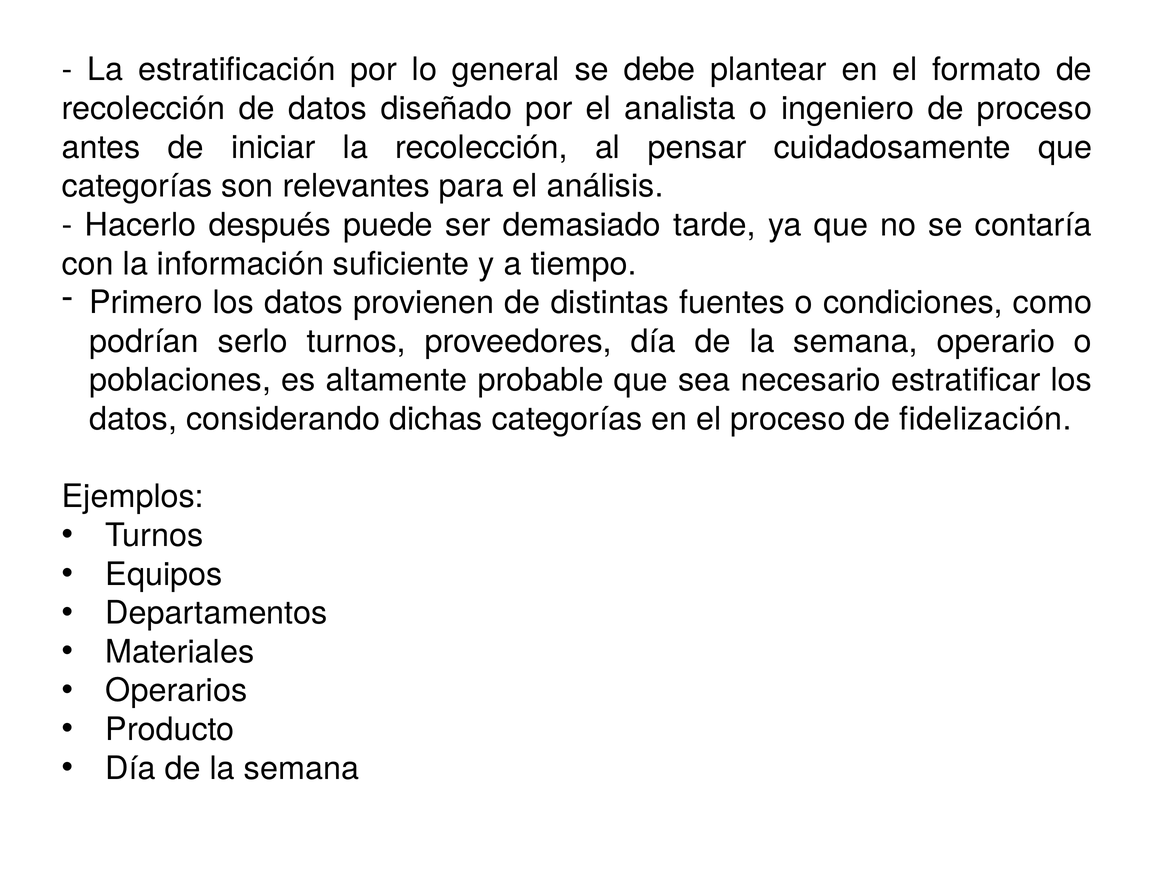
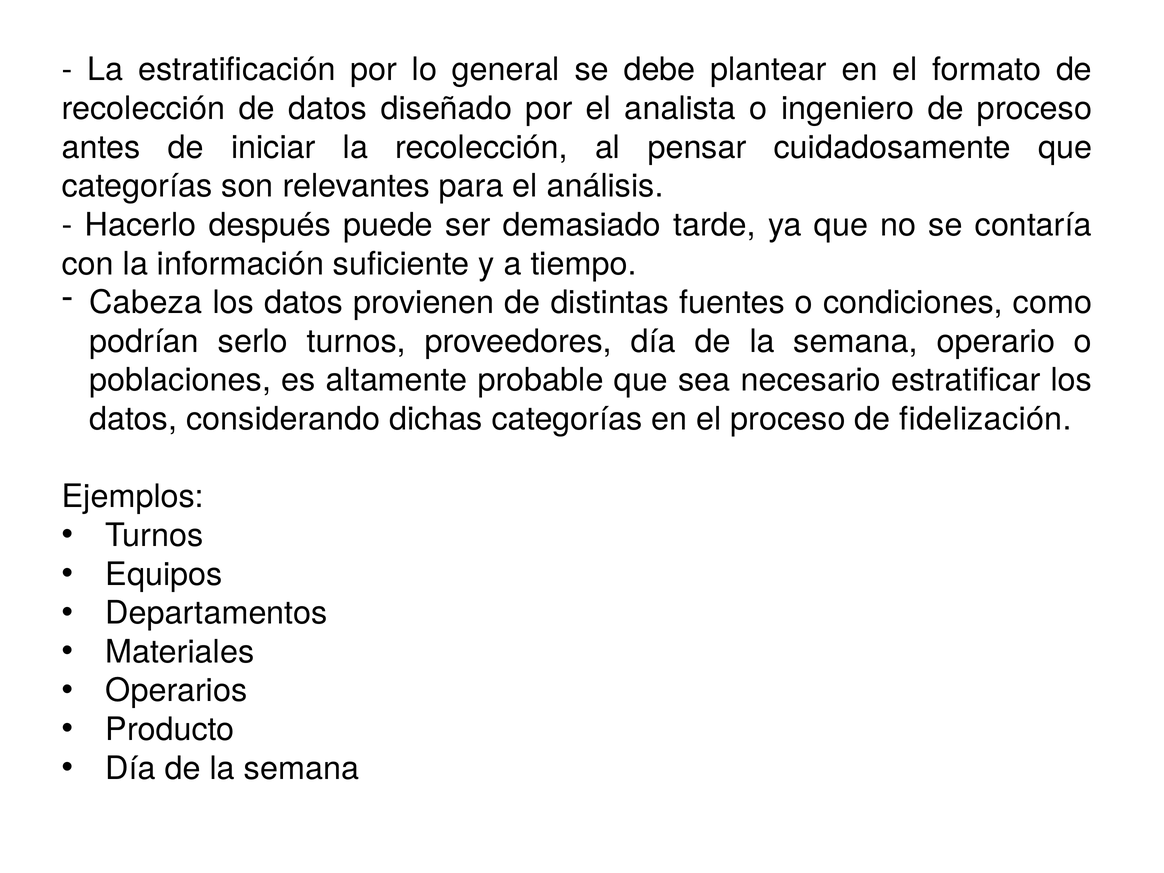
Primero: Primero -> Cabeza
